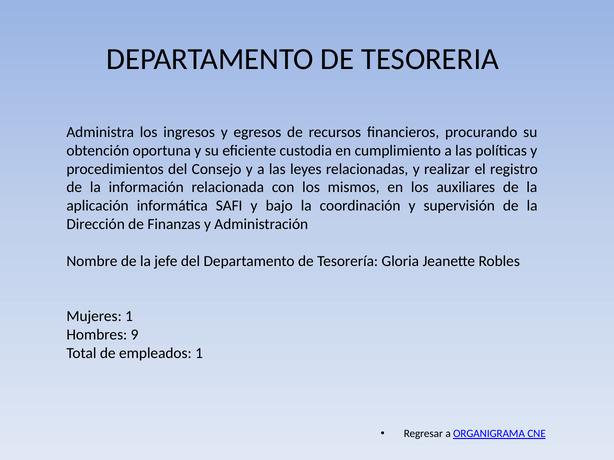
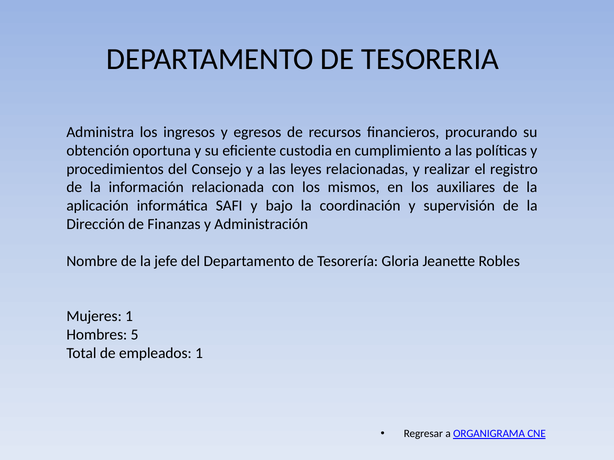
9: 9 -> 5
